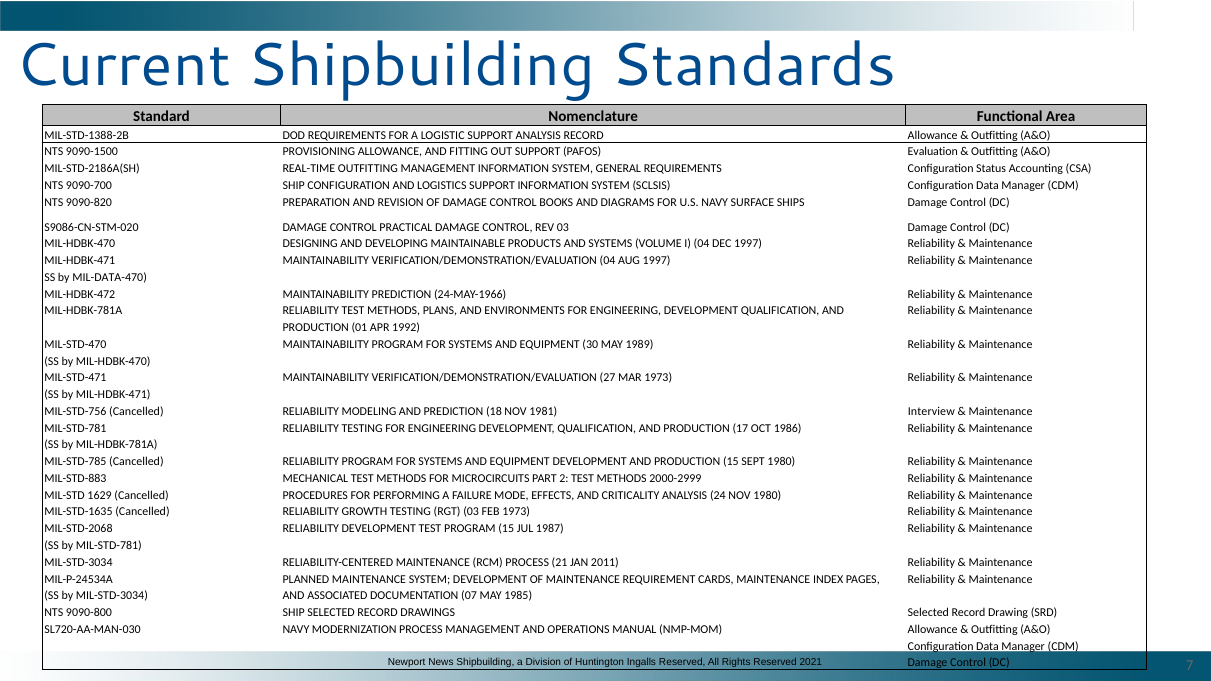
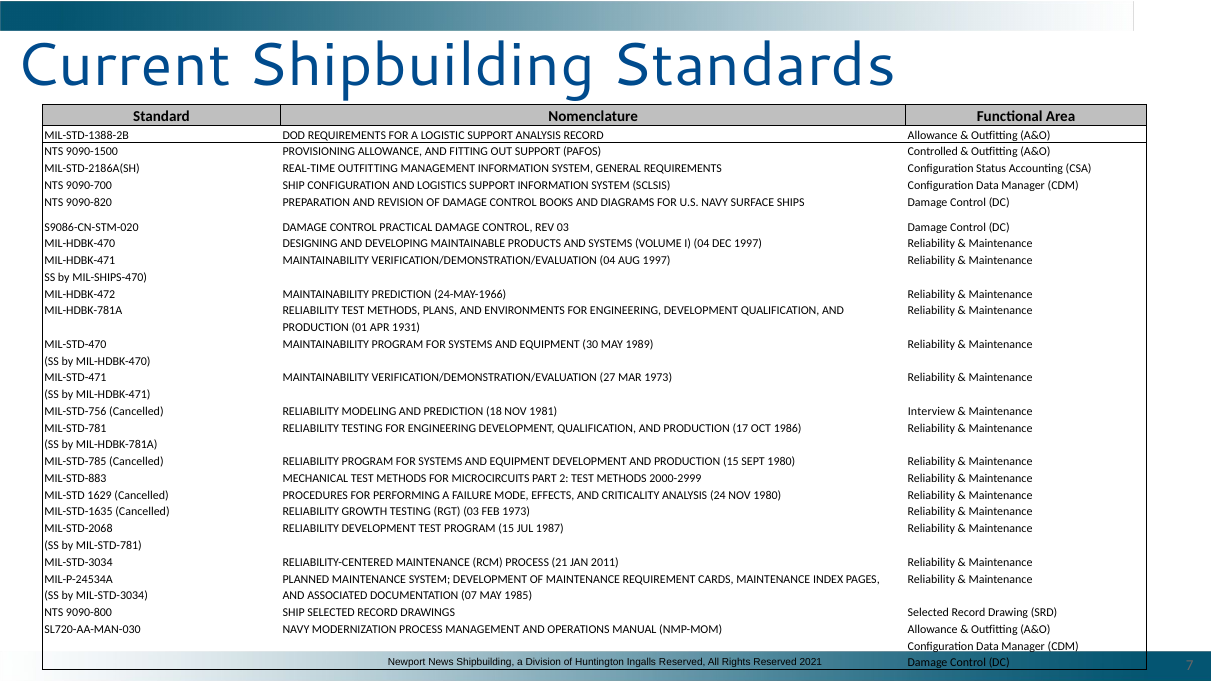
Evaluation: Evaluation -> Controlled
MIL-DATA-470: MIL-DATA-470 -> MIL-SHIPS-470
1992: 1992 -> 1931
